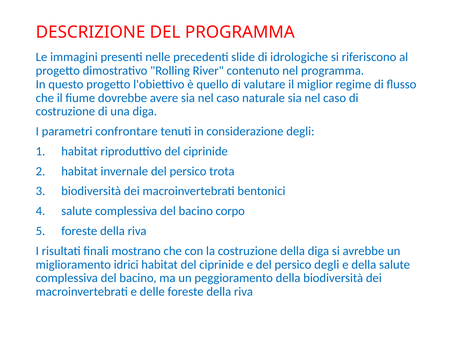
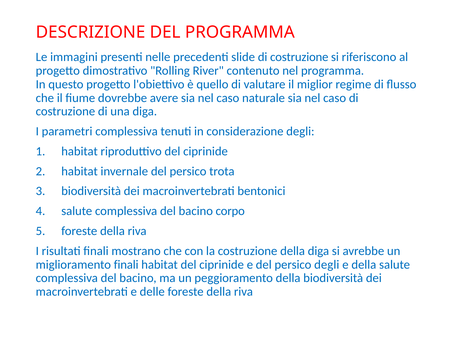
slide di idrologiche: idrologiche -> costruzione
parametri confrontare: confrontare -> complessiva
miglioramento idrici: idrici -> finali
